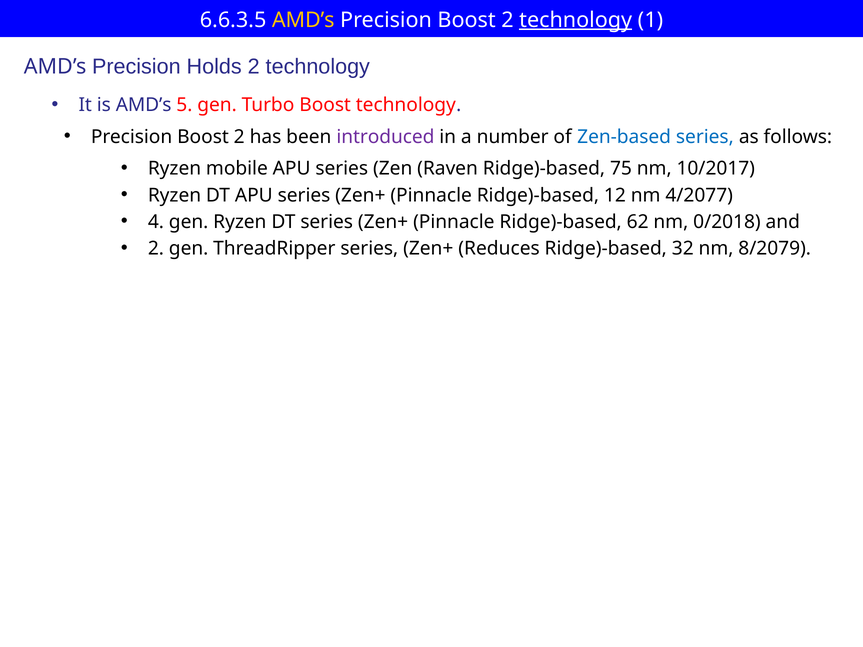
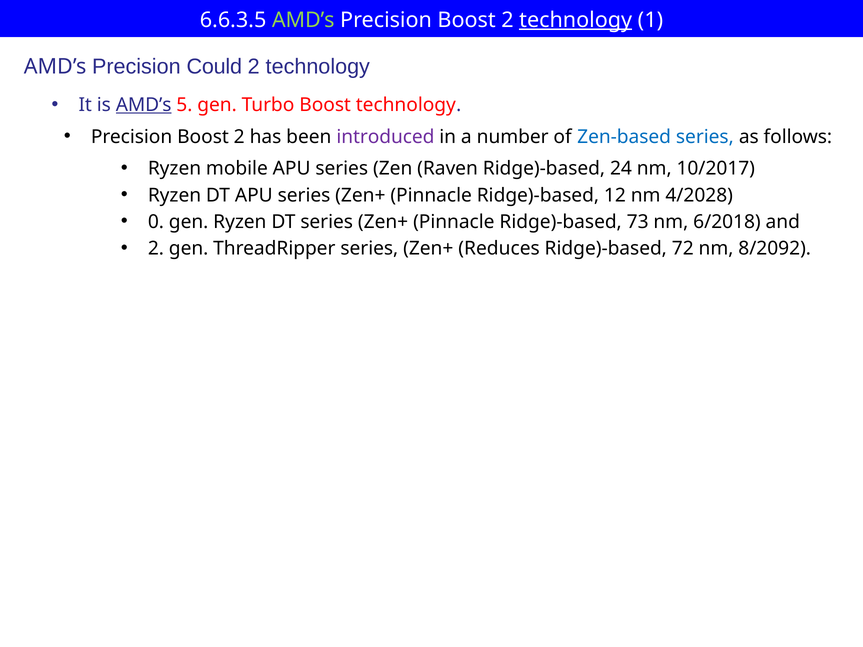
AMD’s at (303, 20) colour: yellow -> light green
Holds: Holds -> Could
AMD’s at (144, 105) underline: none -> present
75: 75 -> 24
4/2077: 4/2077 -> 4/2028
4: 4 -> 0
62: 62 -> 73
0/2018: 0/2018 -> 6/2018
32: 32 -> 72
8/2079: 8/2079 -> 8/2092
